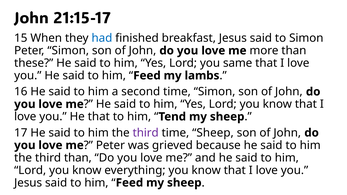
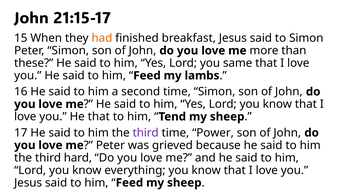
had colour: blue -> orange
time Sheep: Sheep -> Power
third than: than -> hard
